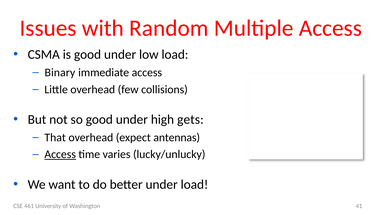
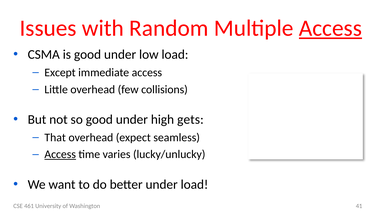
Access at (330, 28) underline: none -> present
Binary: Binary -> Except
antennas: antennas -> seamless
